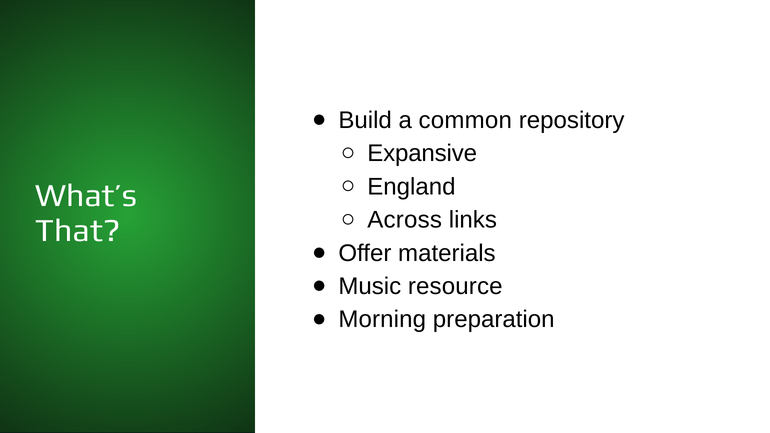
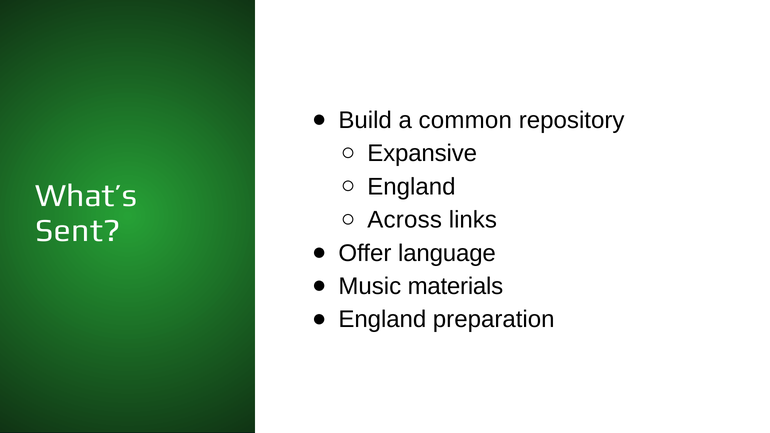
That: That -> Sent
materials: materials -> language
resource: resource -> materials
Morning at (382, 320): Morning -> England
